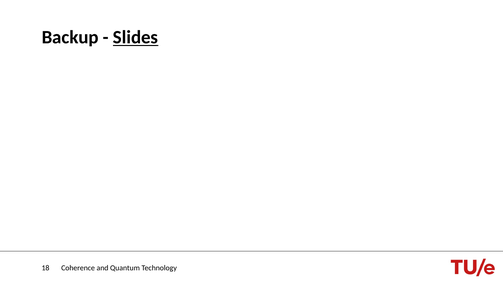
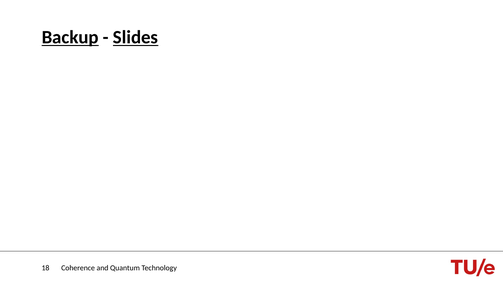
Backup underline: none -> present
